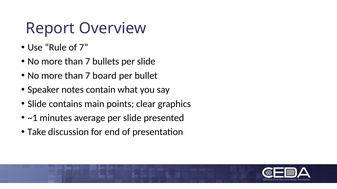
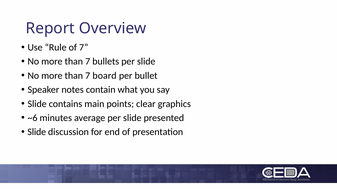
~1: ~1 -> ~6
Take at (37, 132): Take -> Slide
